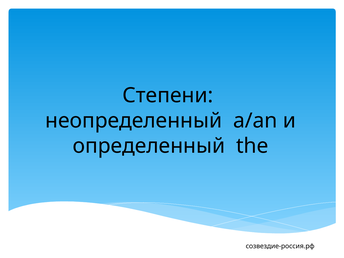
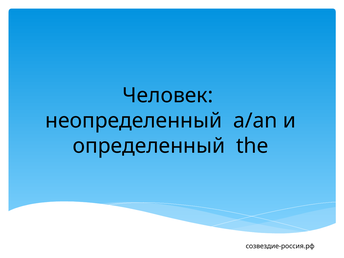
Степени: Степени -> Человек
